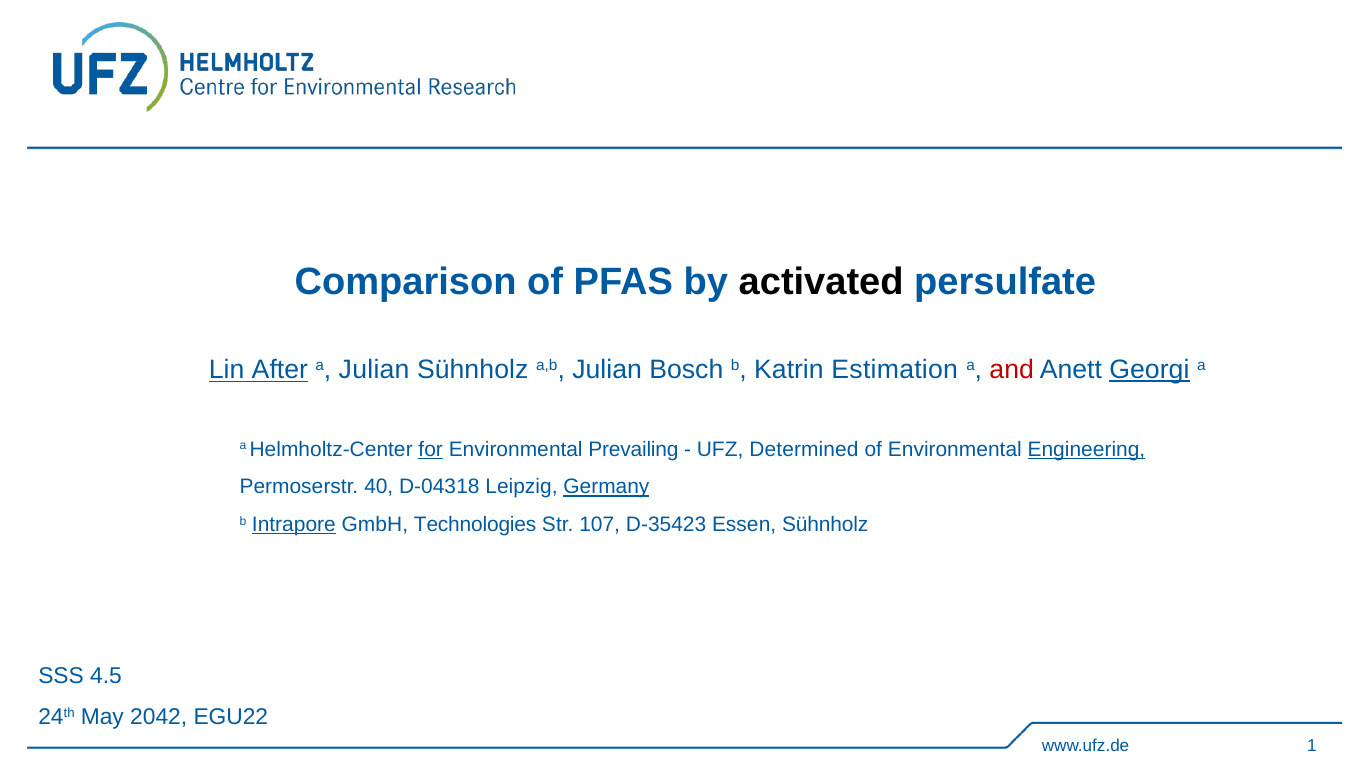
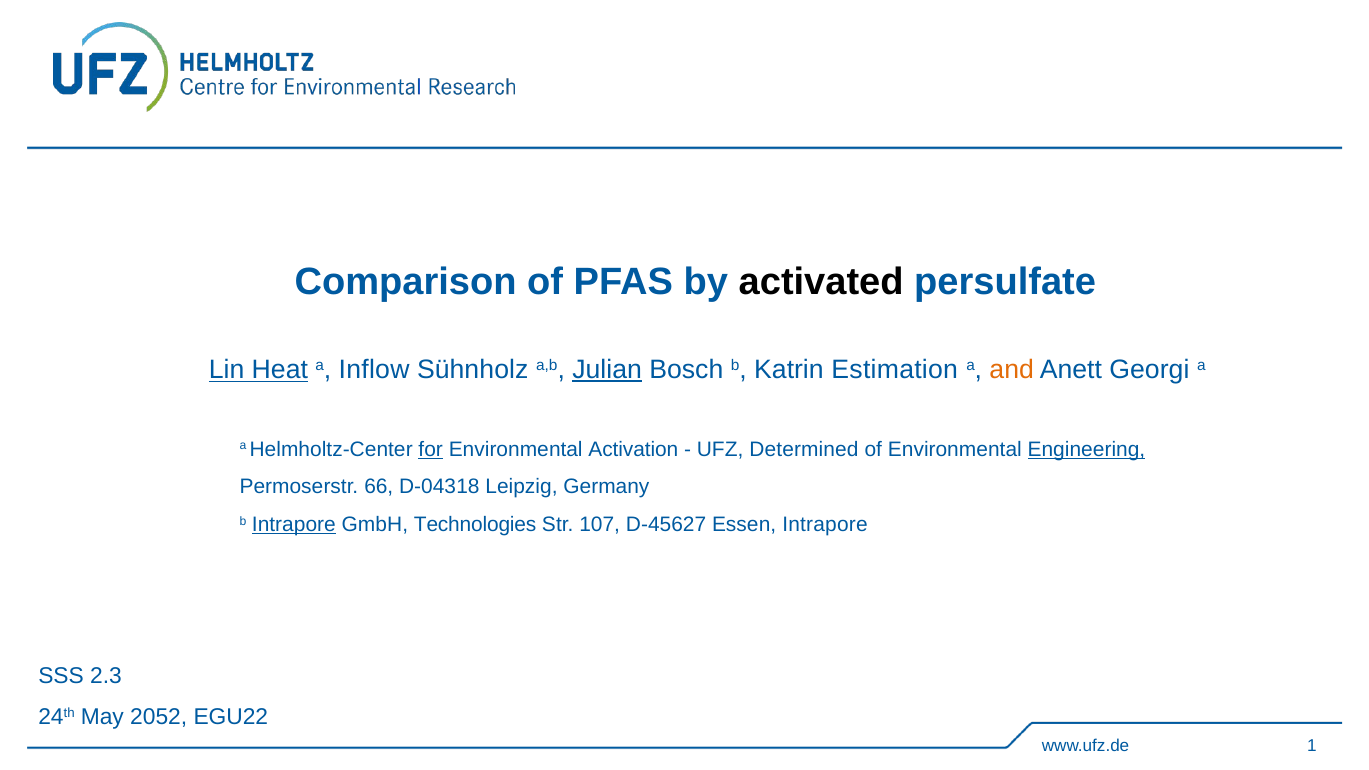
After: After -> Heat
a Julian: Julian -> Inflow
Julian at (607, 370) underline: none -> present
and colour: red -> orange
Georgi underline: present -> none
Prevailing: Prevailing -> Activation
40: 40 -> 66
Germany underline: present -> none
D-35423: D-35423 -> D-45627
Essen Sühnholz: Sühnholz -> Intrapore
4.5: 4.5 -> 2.3
2042: 2042 -> 2052
